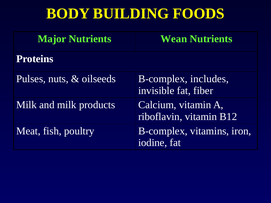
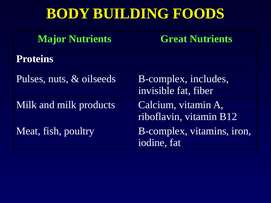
Wean: Wean -> Great
